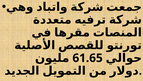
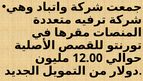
61.65: 61.65 -> 12.00
